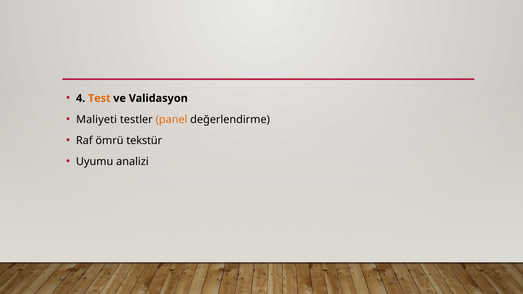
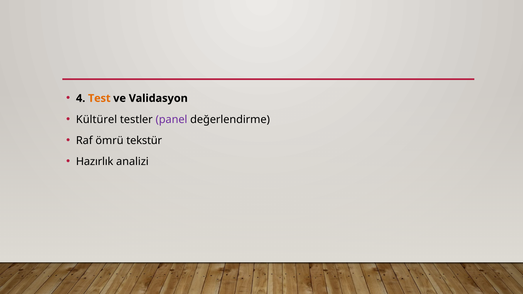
Maliyeti: Maliyeti -> Kültürel
panel colour: orange -> purple
Uyumu: Uyumu -> Hazırlık
